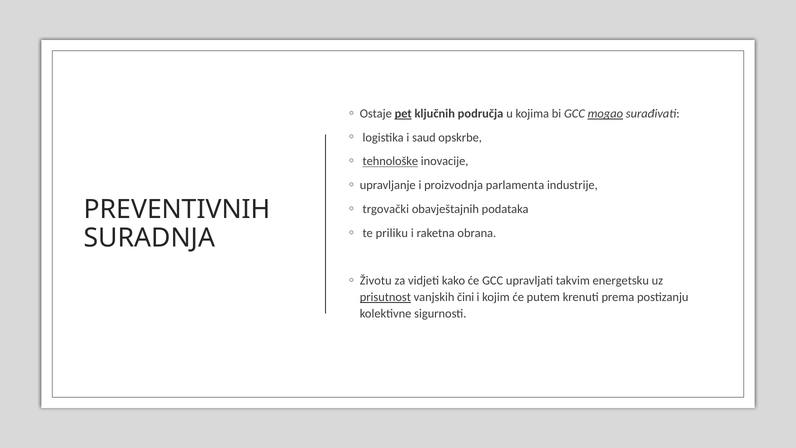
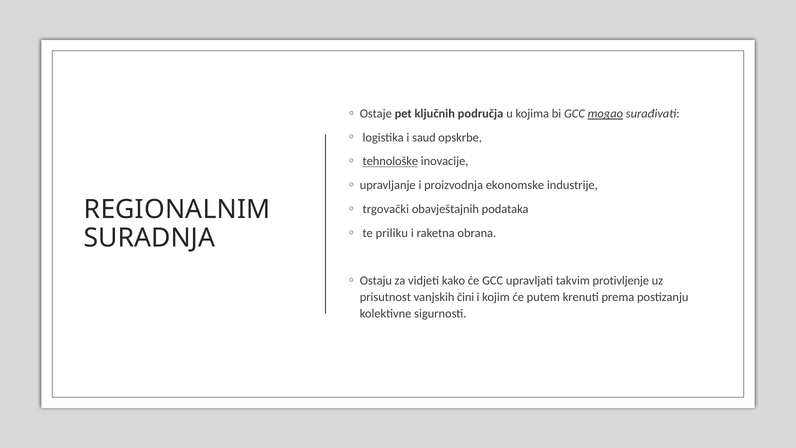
pet underline: present -> none
parlamenta: parlamenta -> ekonomske
PREVENTIVNIH: PREVENTIVNIH -> REGIONALNIM
Životu: Životu -> Ostaju
energetsku: energetsku -> protivljenje
prisutnost underline: present -> none
